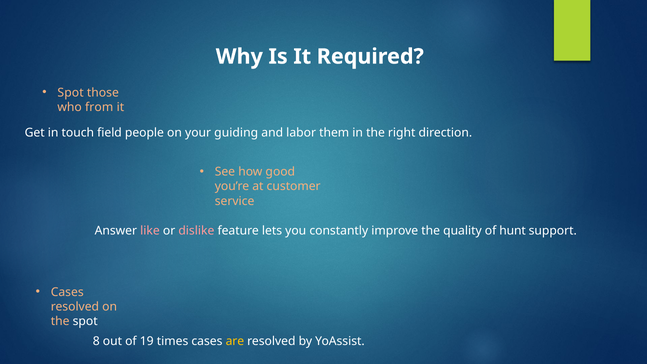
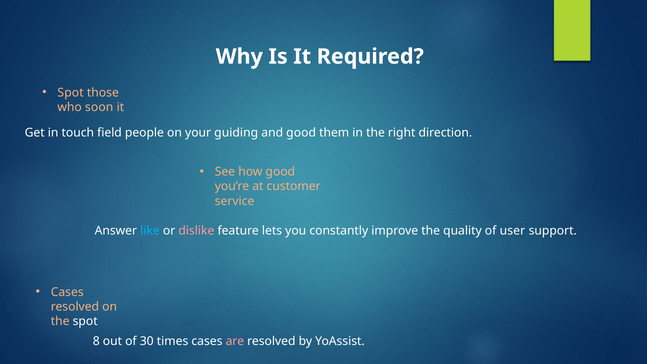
from: from -> soon
and labor: labor -> good
like colour: pink -> light blue
hunt: hunt -> user
19: 19 -> 30
are colour: yellow -> pink
